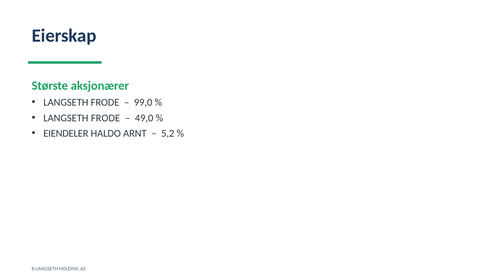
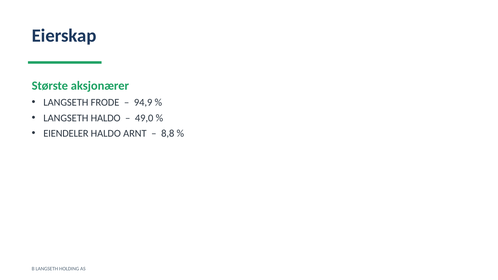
99,0: 99,0 -> 94,9
FRODE at (105, 118): FRODE -> HALDO
5,2: 5,2 -> 8,8
